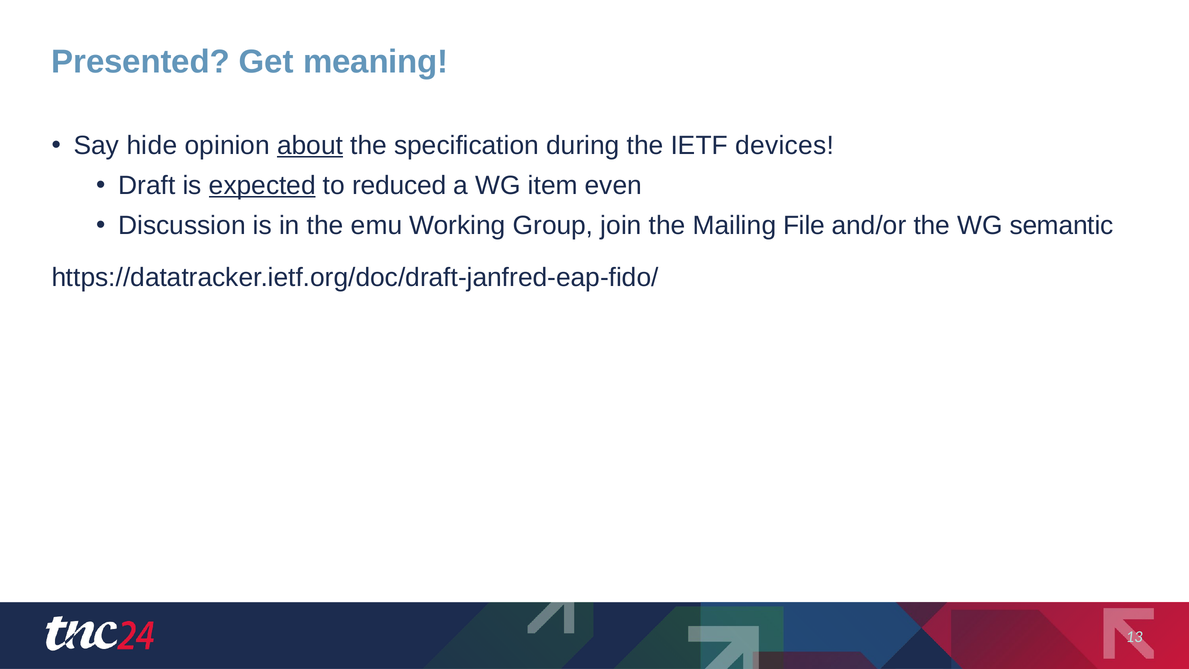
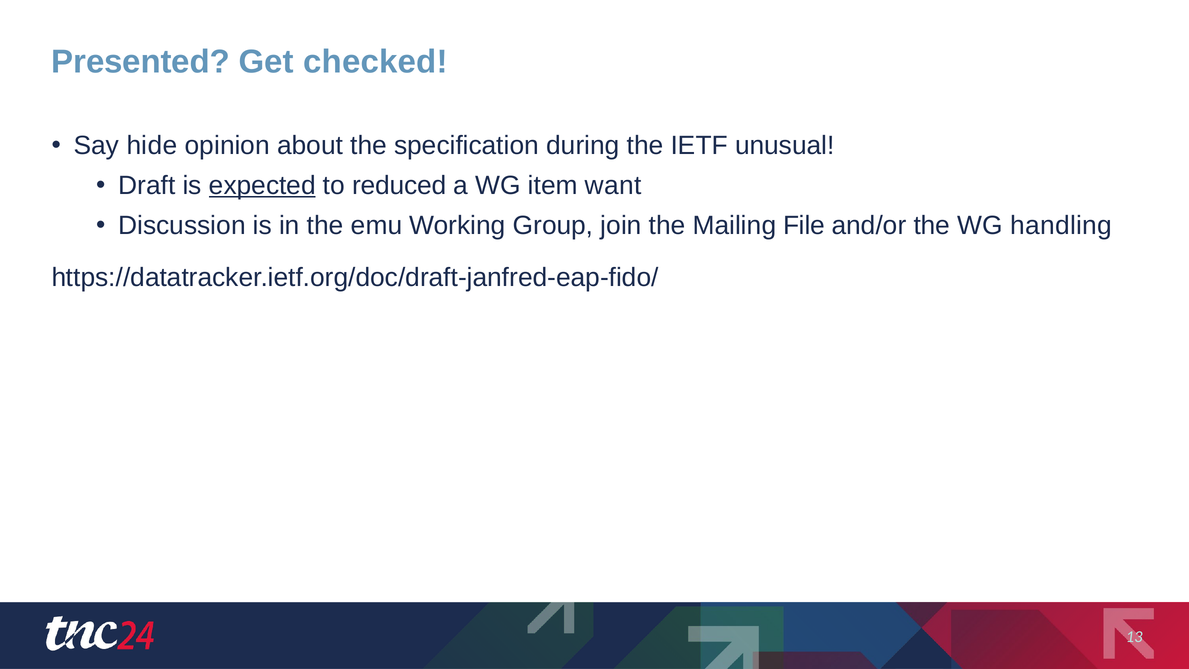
meaning: meaning -> checked
about underline: present -> none
devices: devices -> unusual
even: even -> want
semantic: semantic -> handling
